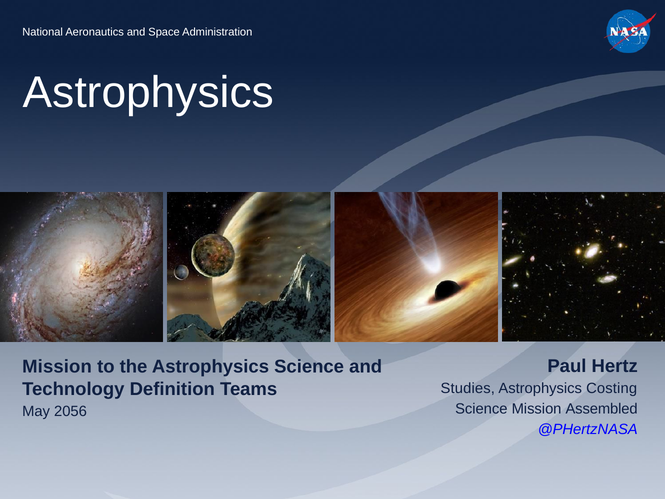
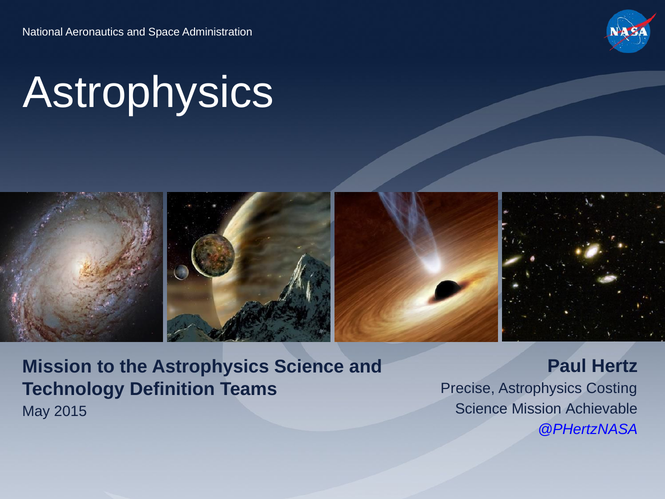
Studies: Studies -> Precise
Assembled: Assembled -> Achievable
2056: 2056 -> 2015
